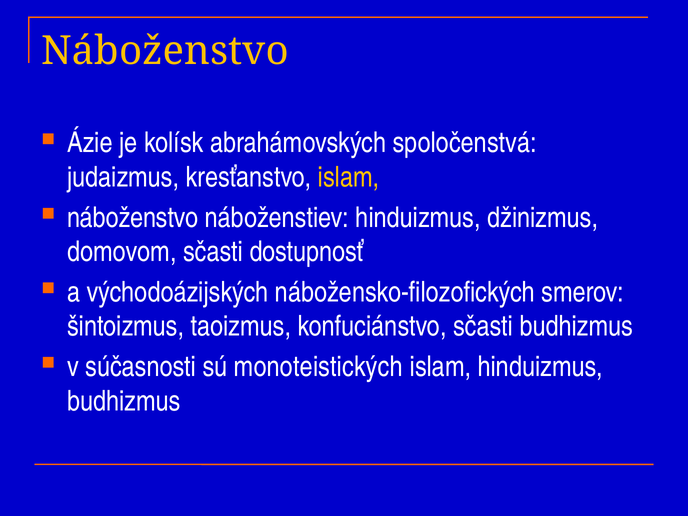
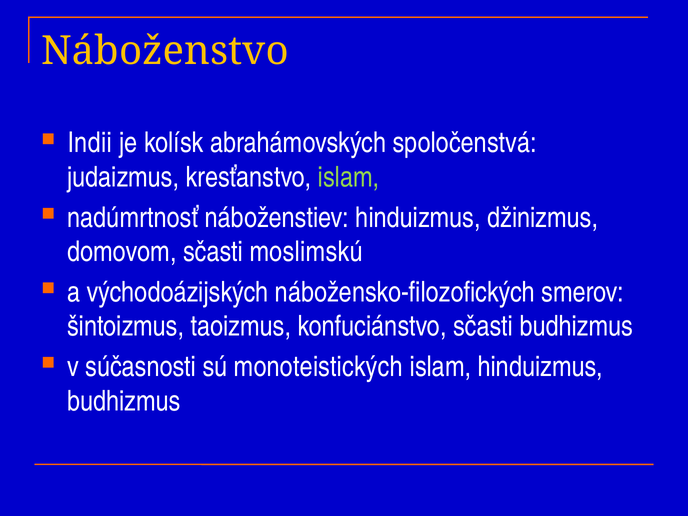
Ázie: Ázie -> Indii
islam at (349, 177) colour: yellow -> light green
náboženstvo at (133, 218): náboženstvo -> nadúmrtnosť
dostupnosť: dostupnosť -> moslimskú
